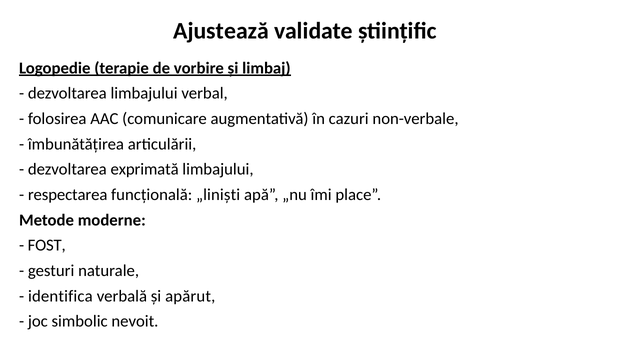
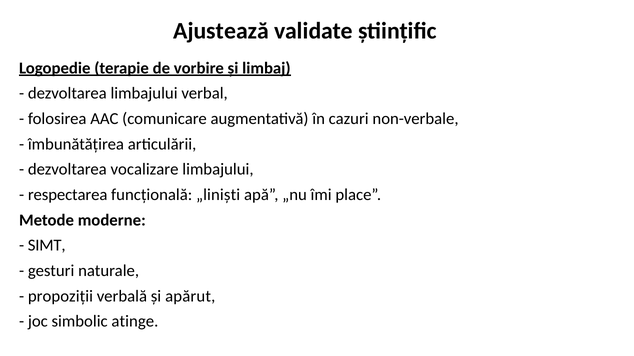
exprimată: exprimată -> vocalizare
FOST: FOST -> SIMT
identifica: identifica -> propoziții
nevoit: nevoit -> atinge
